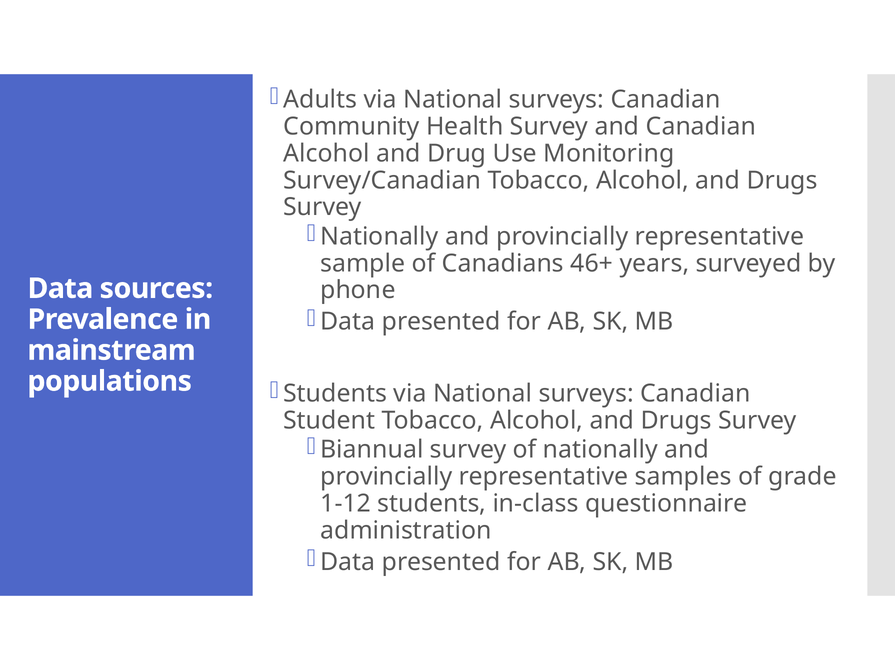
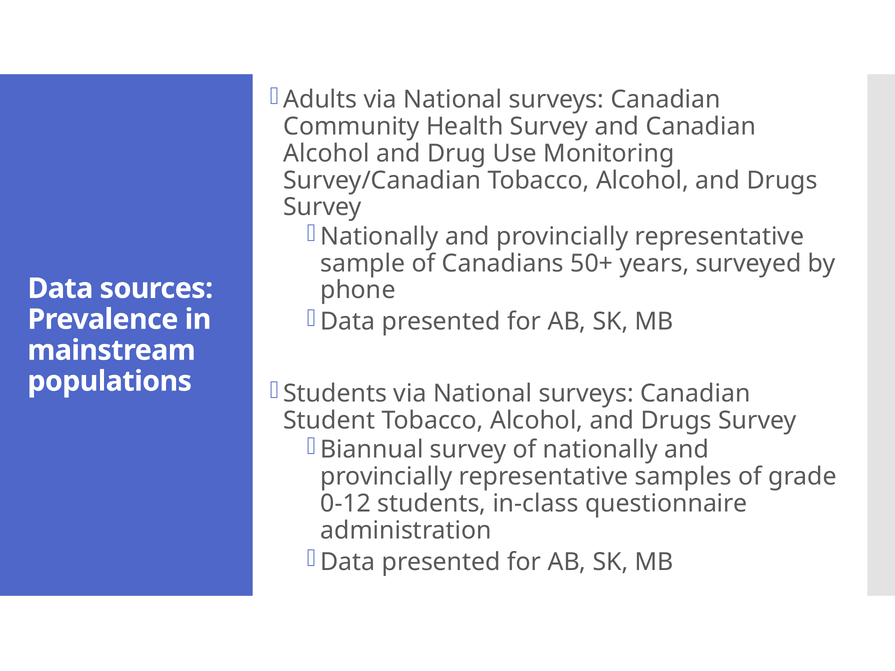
46+: 46+ -> 50+
1-12: 1-12 -> 0-12
